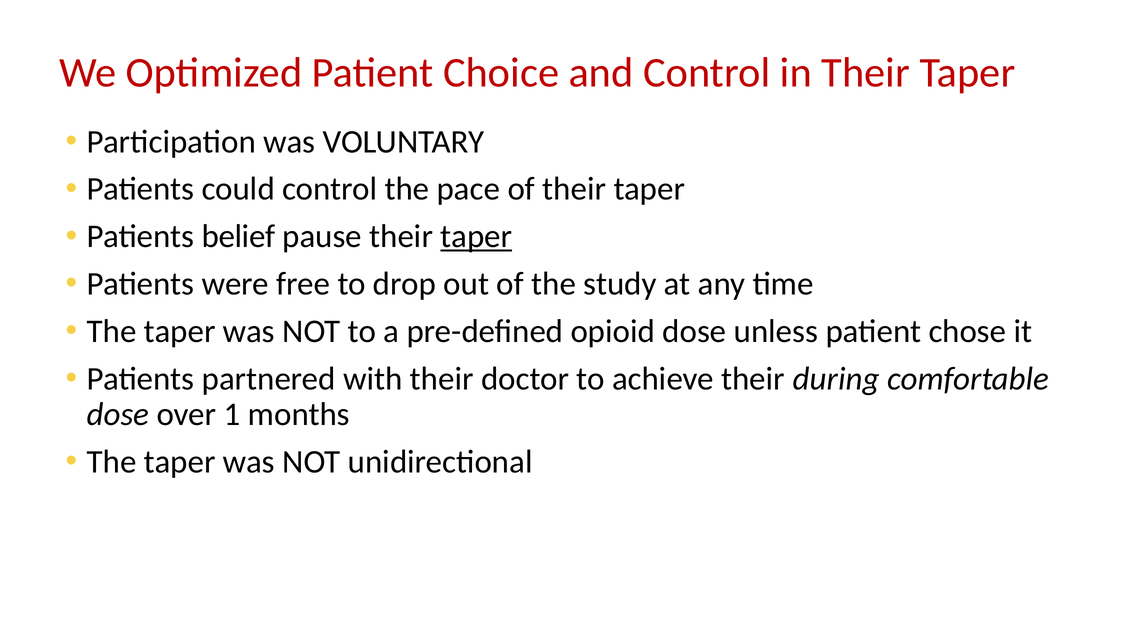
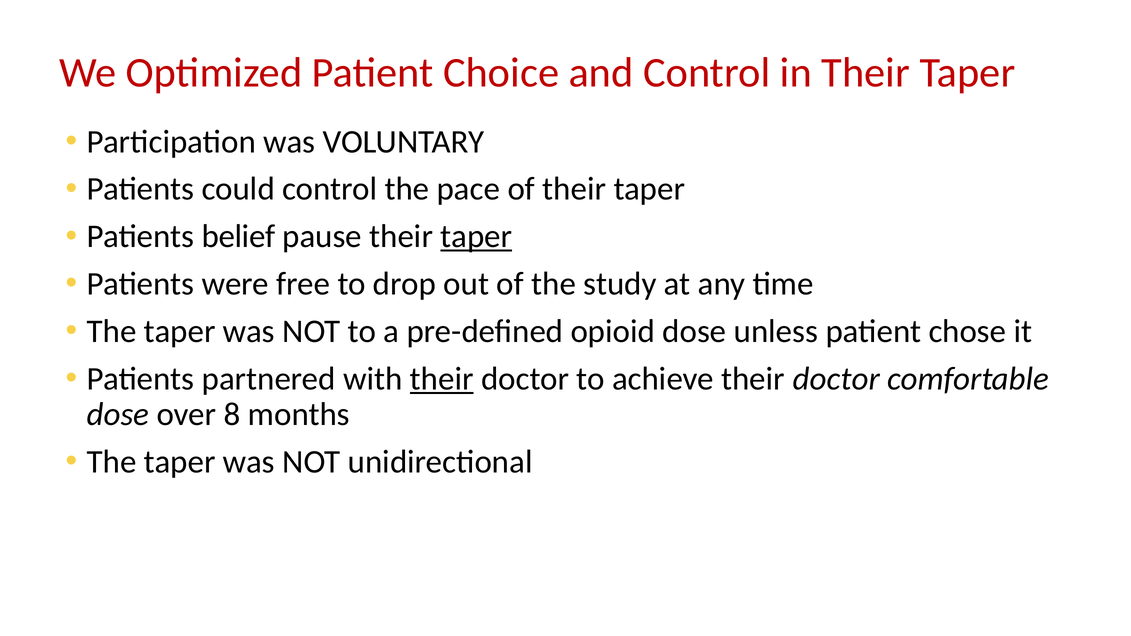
their at (442, 379) underline: none -> present
achieve their during: during -> doctor
1: 1 -> 8
